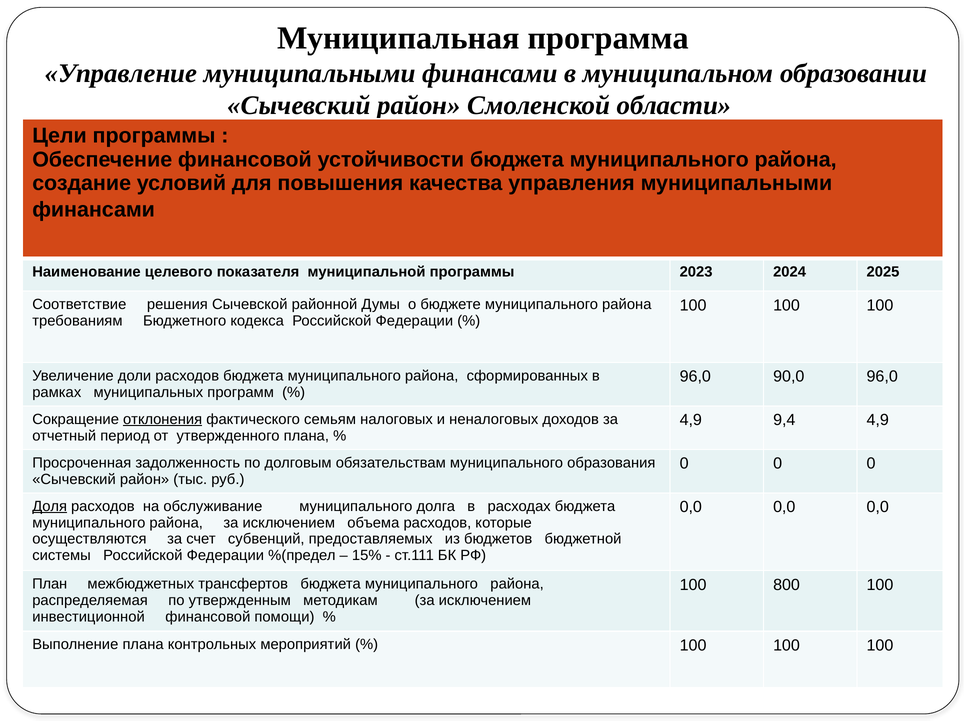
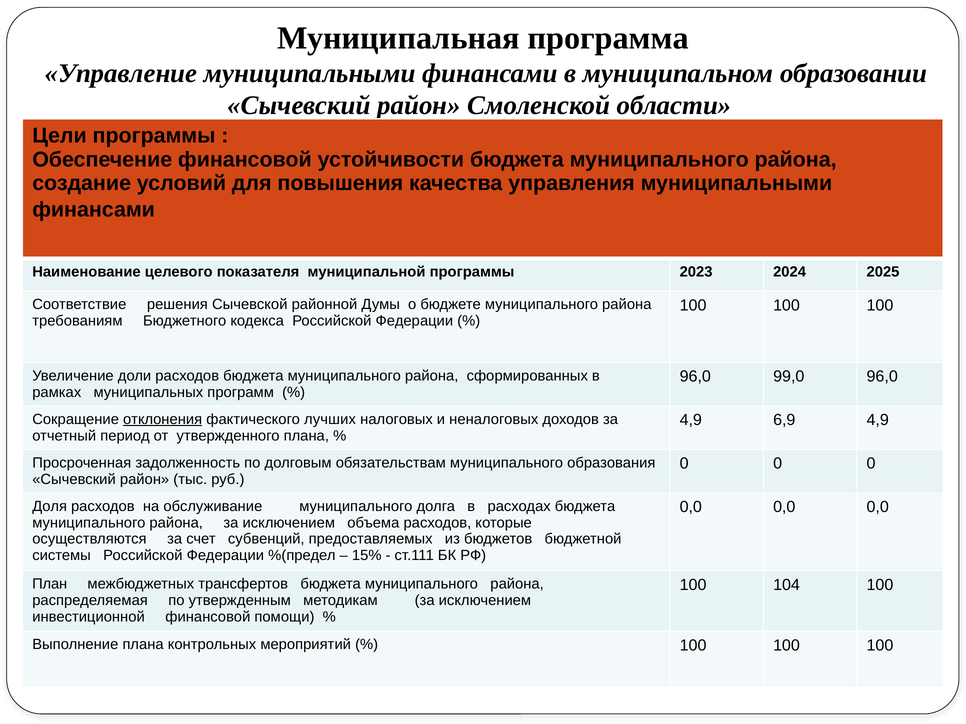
90,0: 90,0 -> 99,0
семьям: семьям -> лучших
9,4: 9,4 -> 6,9
Доля underline: present -> none
800: 800 -> 104
